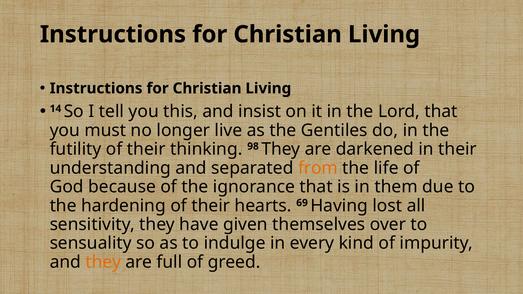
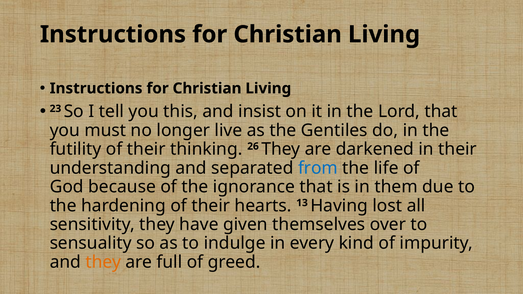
14: 14 -> 23
98: 98 -> 26
from colour: orange -> blue
69: 69 -> 13
